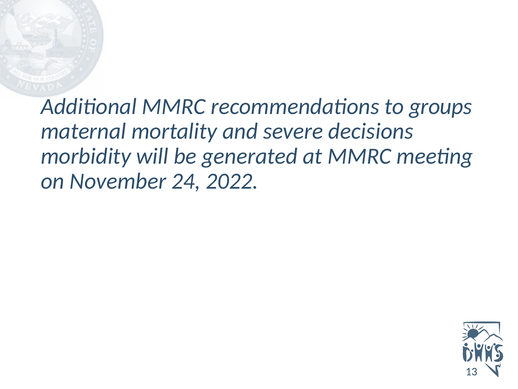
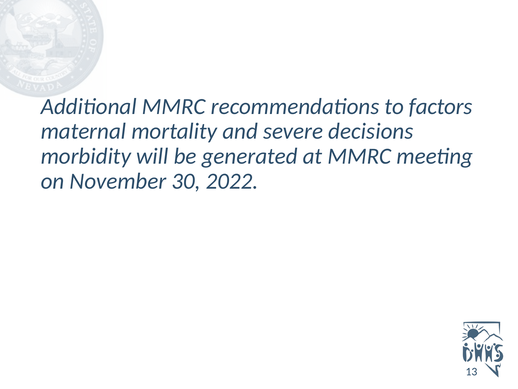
groups: groups -> factors
24: 24 -> 30
